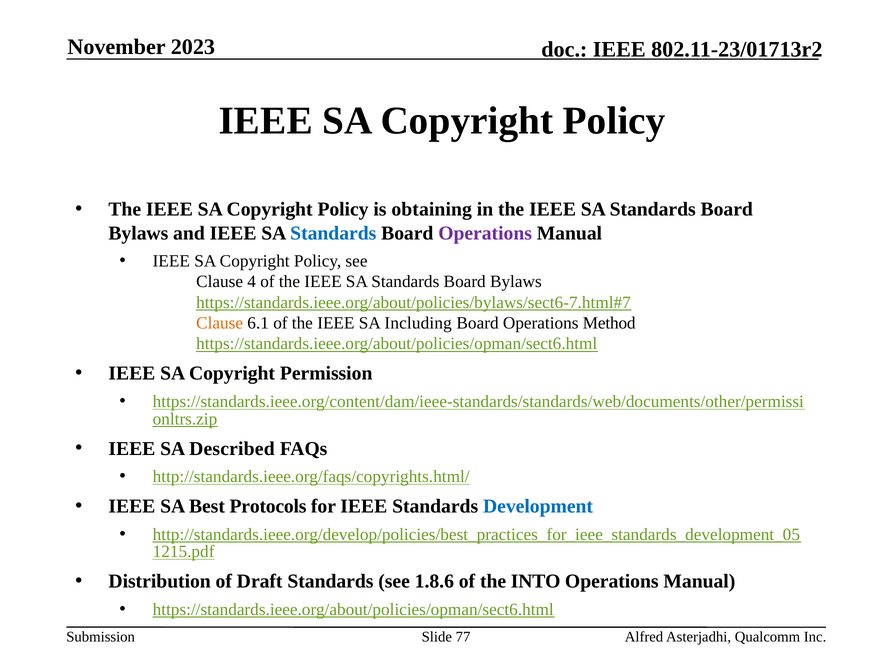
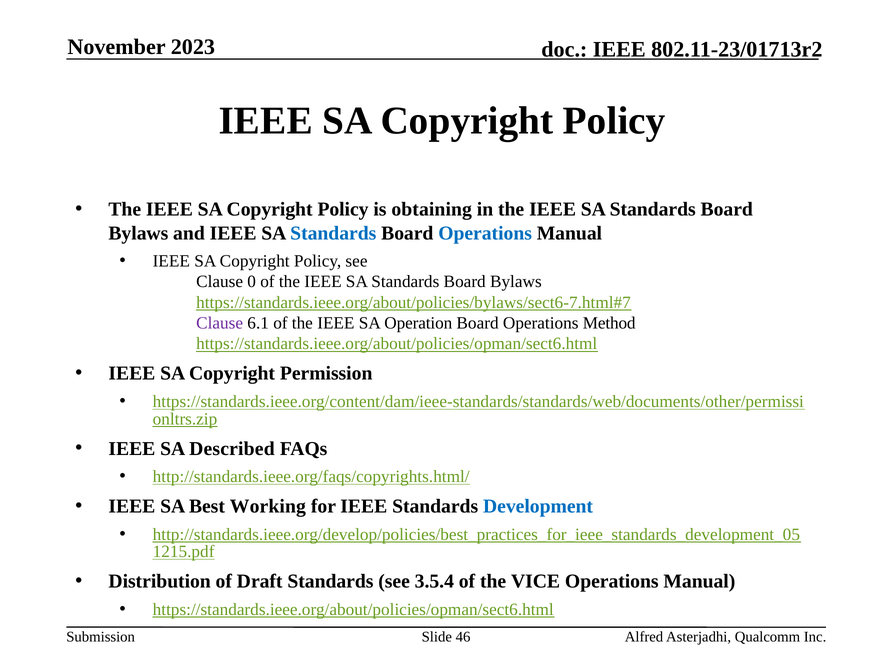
Operations at (485, 233) colour: purple -> blue
4: 4 -> 0
Clause at (220, 323) colour: orange -> purple
Including: Including -> Operation
Protocols: Protocols -> Working
1.8.6: 1.8.6 -> 3.5.4
INTO: INTO -> VICE
77: 77 -> 46
